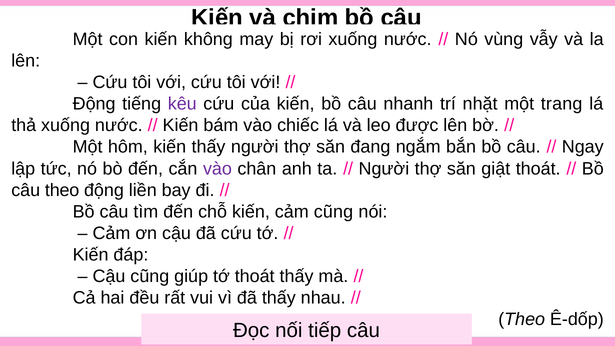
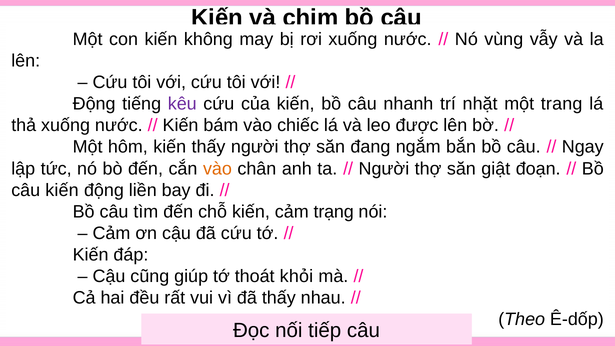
vào at (217, 169) colour: purple -> orange
giật thoát: thoát -> đoạn
câu theo: theo -> kiến
cảm cũng: cũng -> trạng
thấy at (297, 276): thấy -> khỏi
